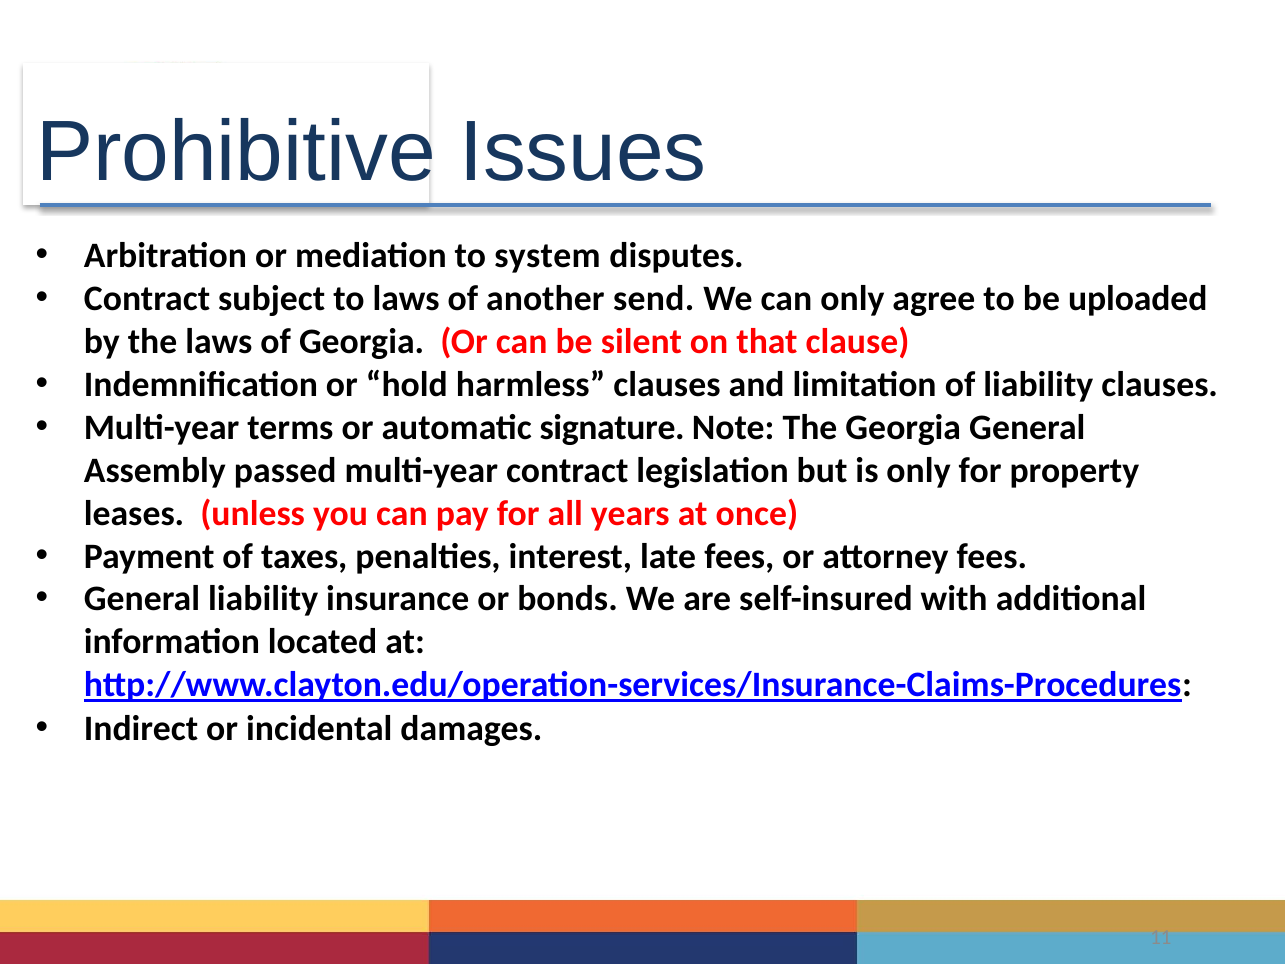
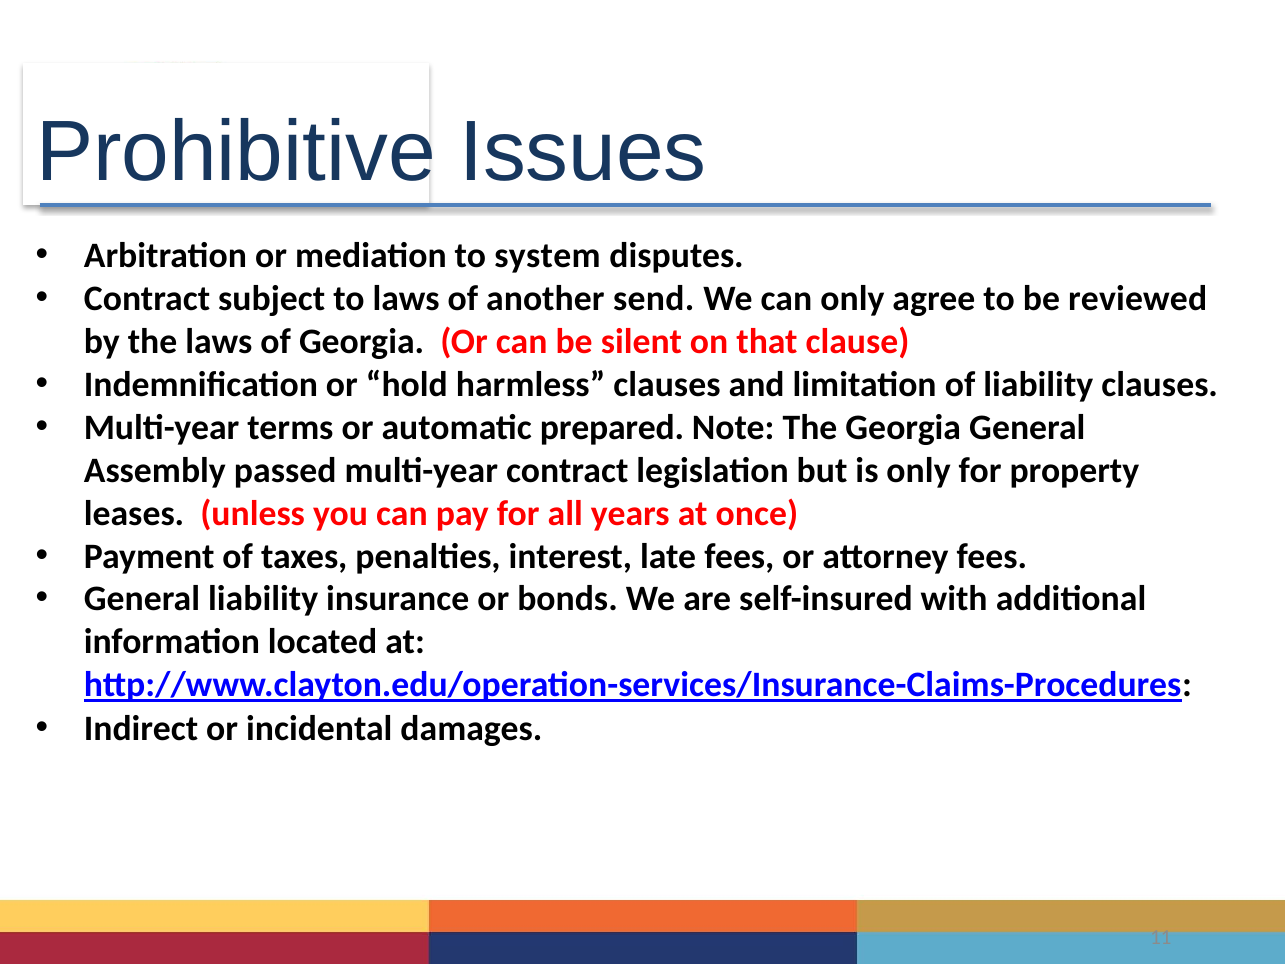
uploaded: uploaded -> reviewed
signature: signature -> prepared
